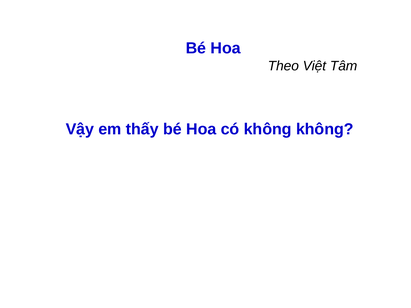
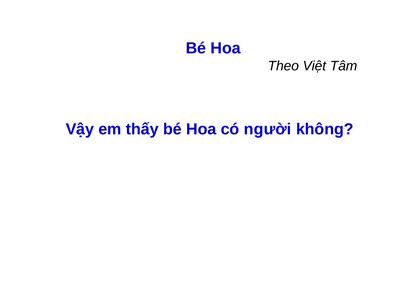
có không: không -> người
